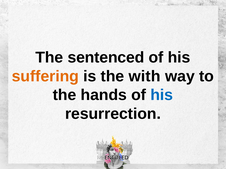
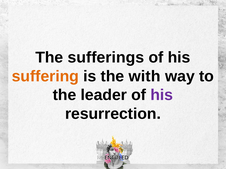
sentenced: sentenced -> sufferings
hands: hands -> leader
his at (162, 95) colour: blue -> purple
